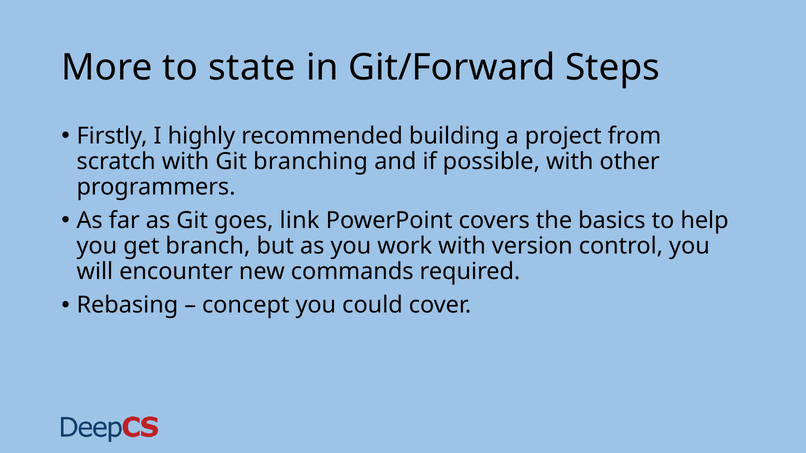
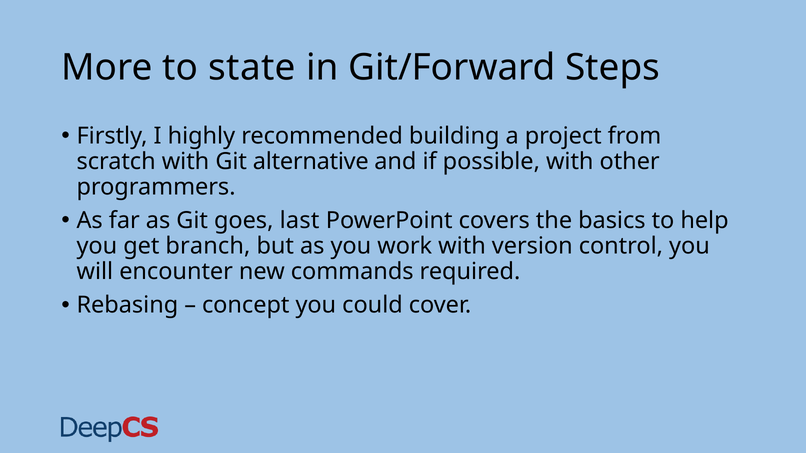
branching: branching -> alternative
link: link -> last
